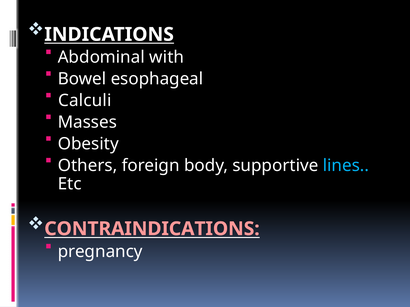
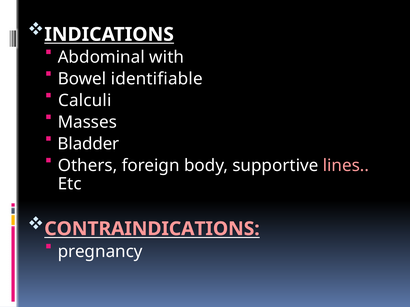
esophageal: esophageal -> identifiable
Obesity: Obesity -> Bladder
lines colour: light blue -> pink
